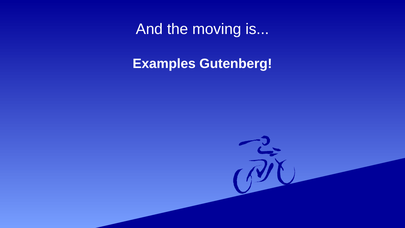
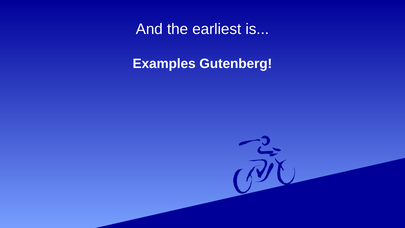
moving: moving -> earliest
